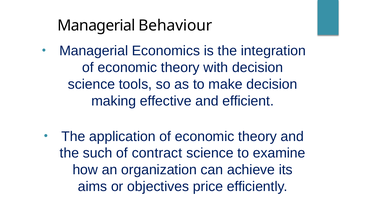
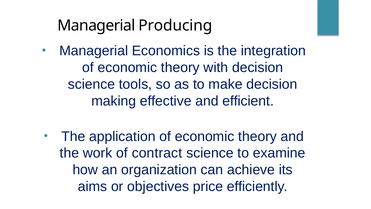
Behaviour: Behaviour -> Producing
such: such -> work
